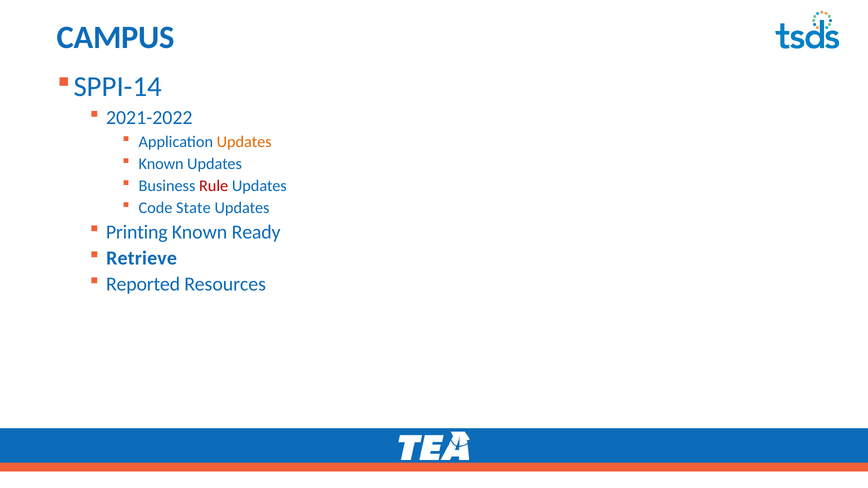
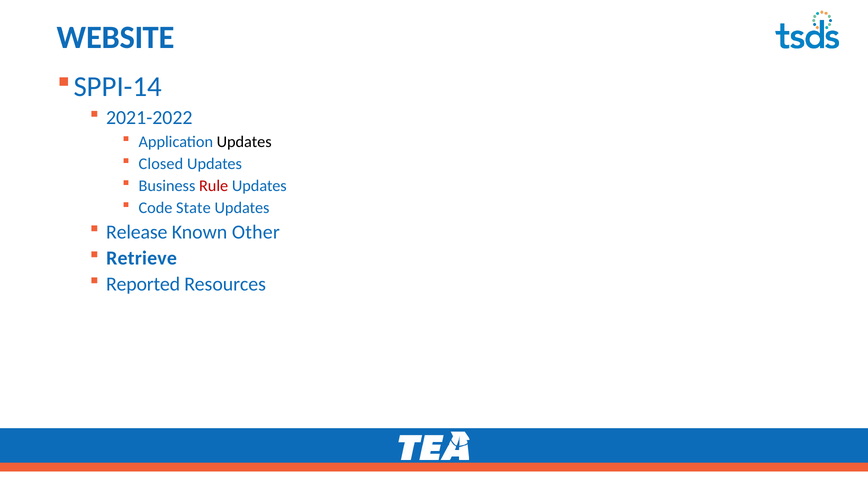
CAMPUS: CAMPUS -> WEBSITE
Updates at (244, 142) colour: orange -> black
Known at (161, 164): Known -> Closed
Printing: Printing -> Release
Ready: Ready -> Other
